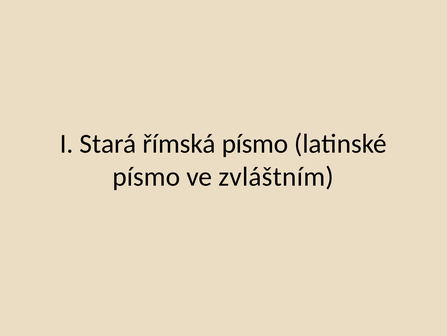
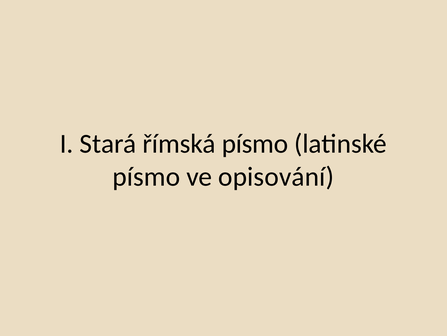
zvláštním: zvláštním -> opisování
